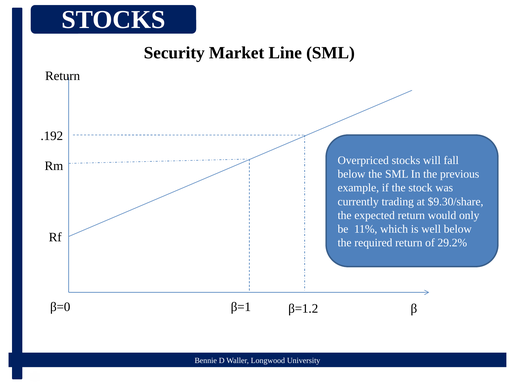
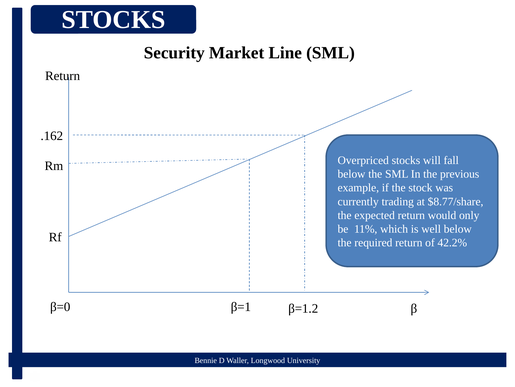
.192: .192 -> .162
$9.30/share: $9.30/share -> $8.77/share
29.2%: 29.2% -> 42.2%
